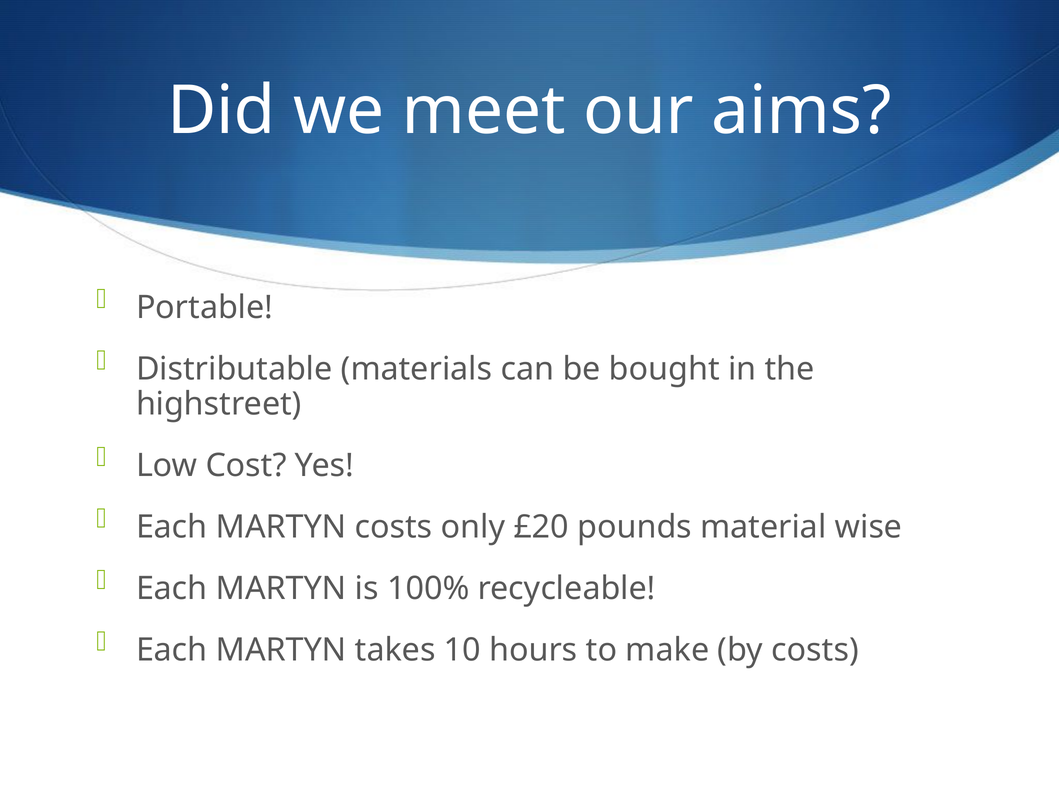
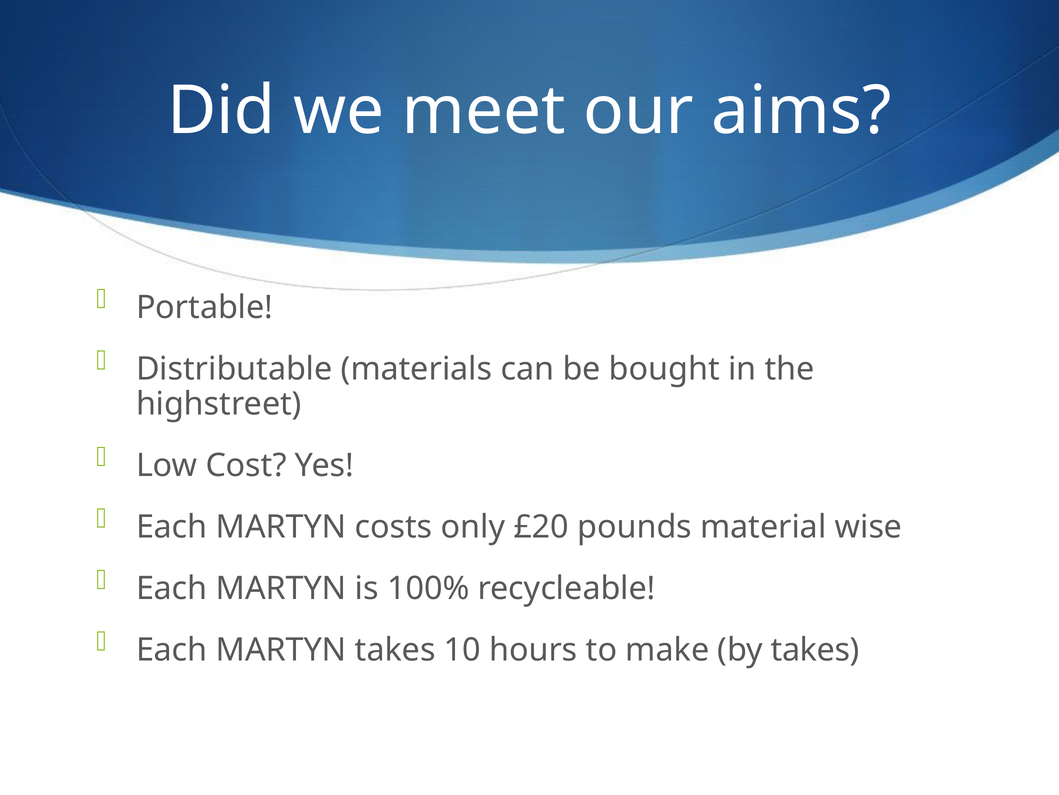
by costs: costs -> takes
